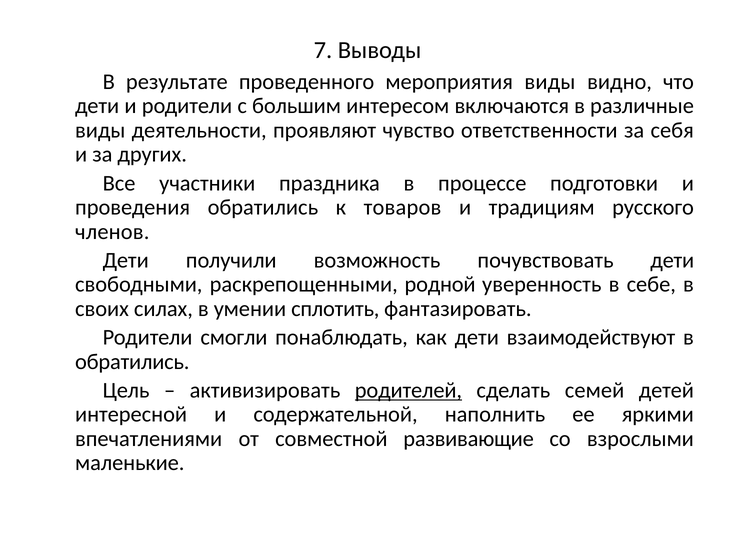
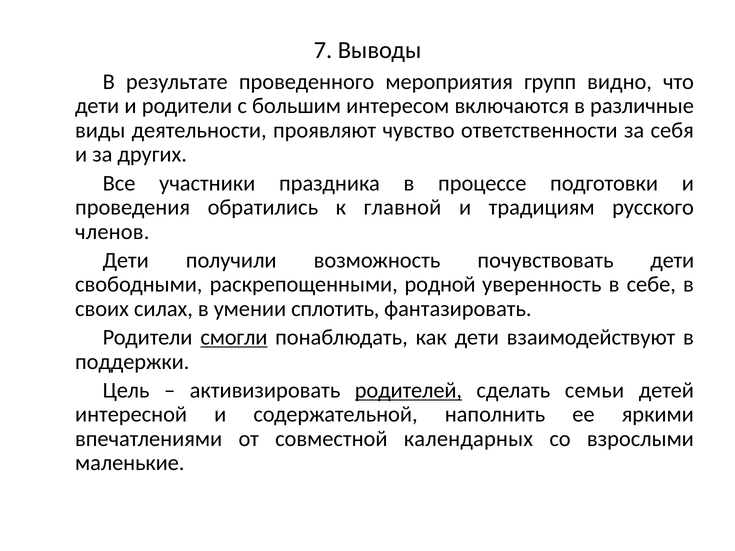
мероприятия виды: виды -> групп
товаров: товаров -> главной
смогли underline: none -> present
обратились at (132, 362): обратились -> поддержки
семей: семей -> семьи
развивающие: развивающие -> календарных
